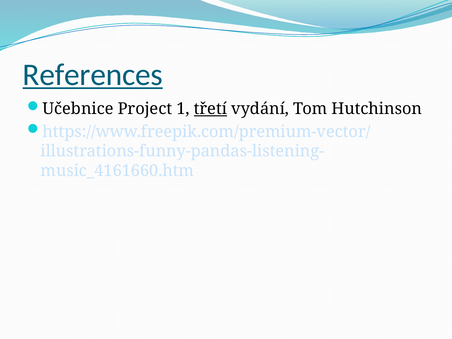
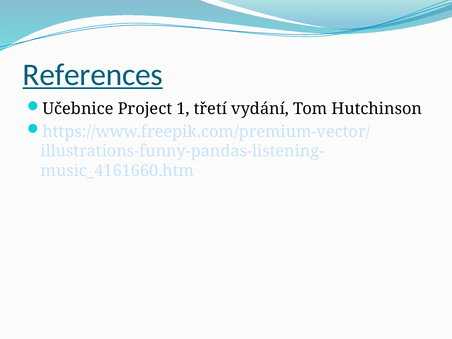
třetí underline: present -> none
